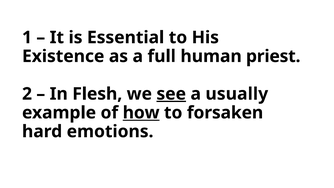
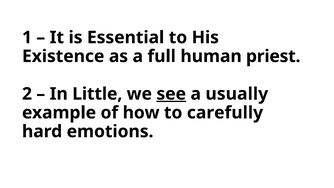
Flesh: Flesh -> Little
how underline: present -> none
forsaken: forsaken -> carefully
